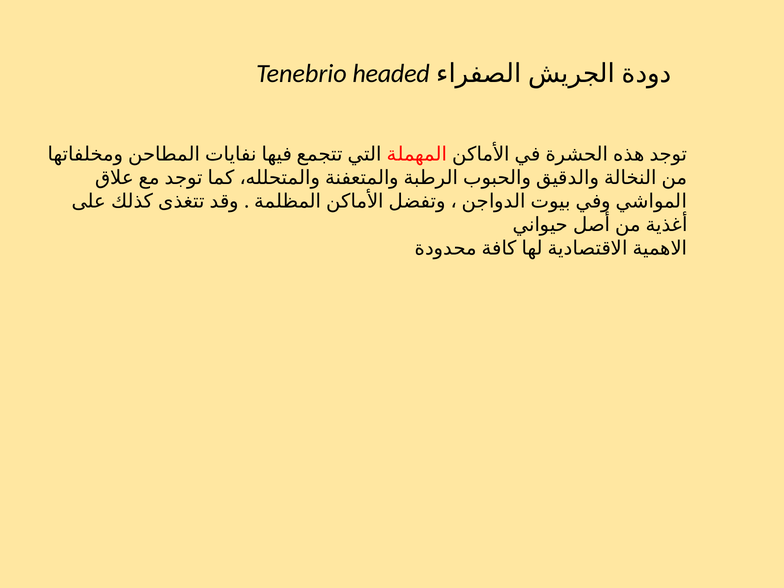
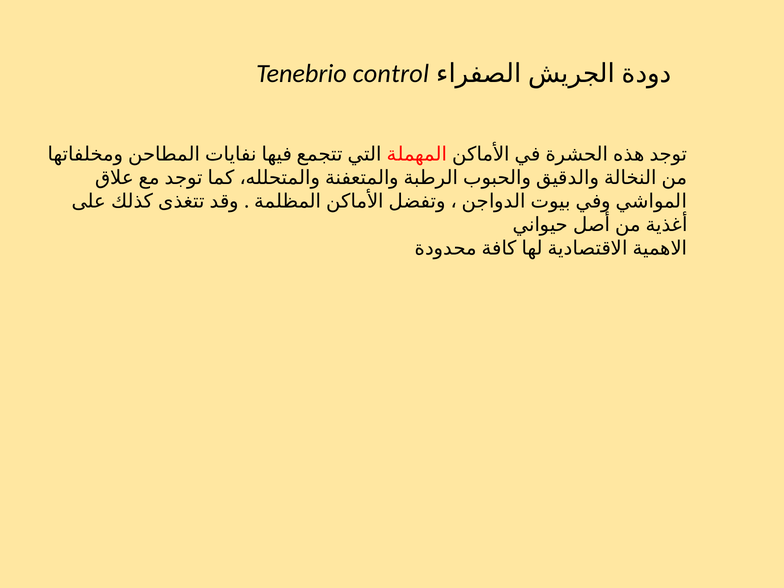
headed: headed -> control
